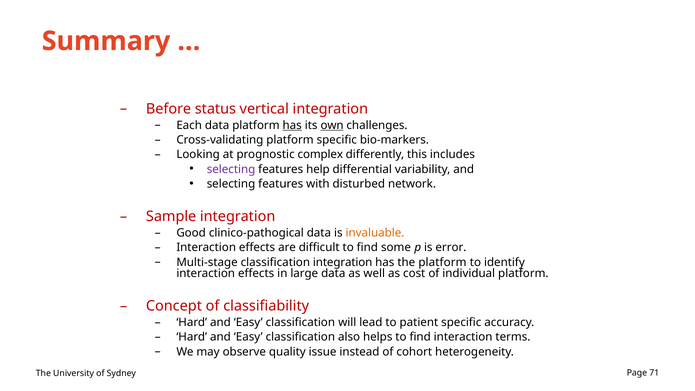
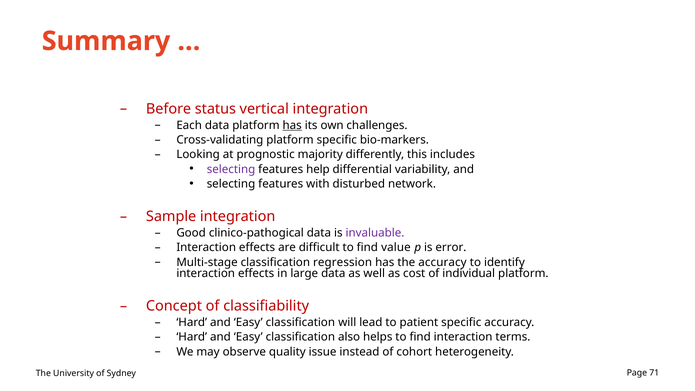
own underline: present -> none
complex: complex -> majority
invaluable colour: orange -> purple
some: some -> value
classification integration: integration -> regression
the platform: platform -> accuracy
